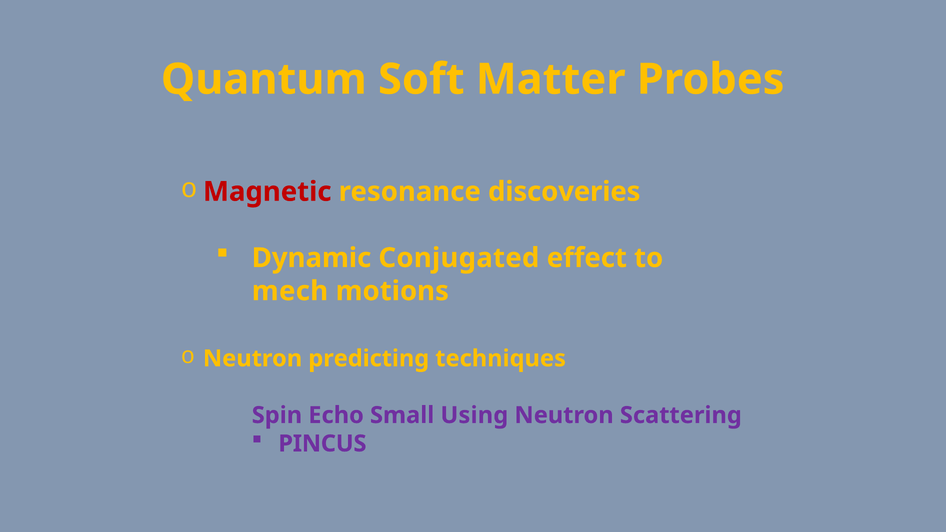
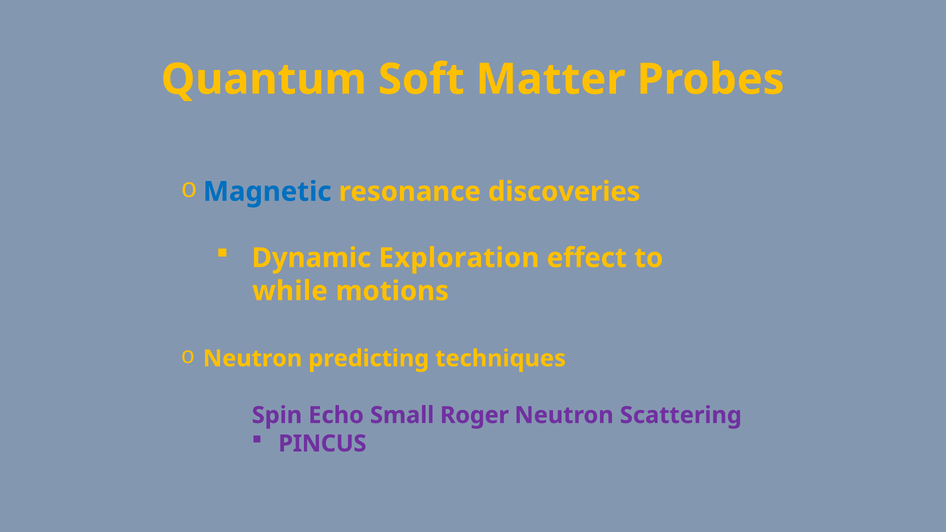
Magnetic colour: red -> blue
Conjugated: Conjugated -> Exploration
mech: mech -> while
Using: Using -> Roger
